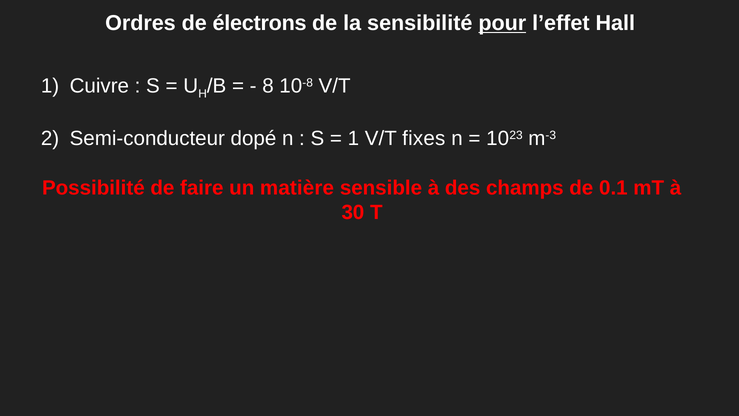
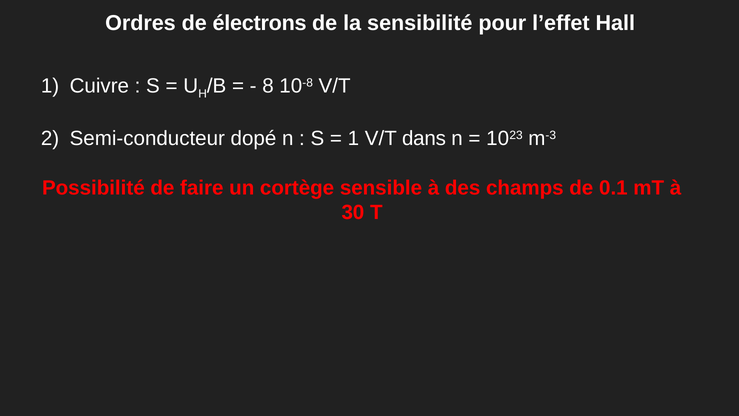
pour underline: present -> none
fixes: fixes -> dans
matière: matière -> cortège
